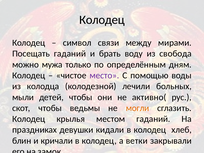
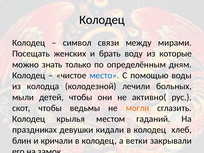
Посещать гаданий: гаданий -> женских
свобода: свобода -> которые
мужа: мужа -> знать
место colour: purple -> blue
